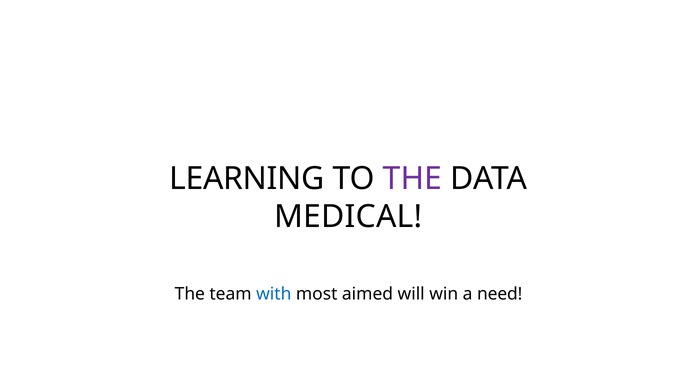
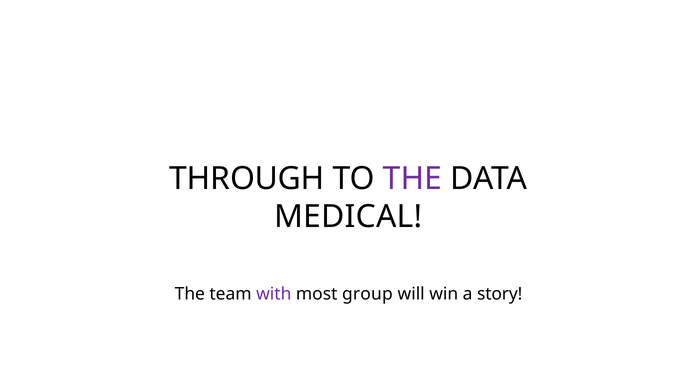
LEARNING: LEARNING -> THROUGH
with colour: blue -> purple
aimed: aimed -> group
need: need -> story
